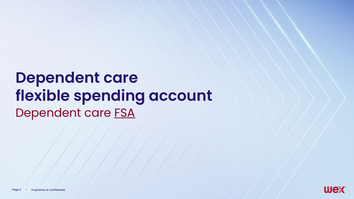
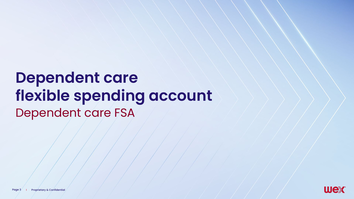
FSA underline: present -> none
